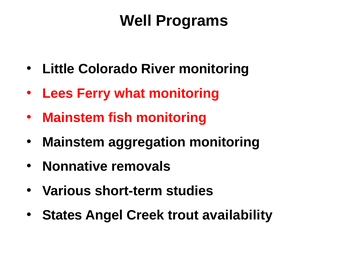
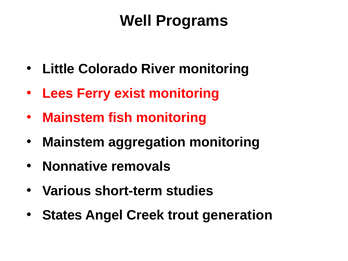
what: what -> exist
availability: availability -> generation
